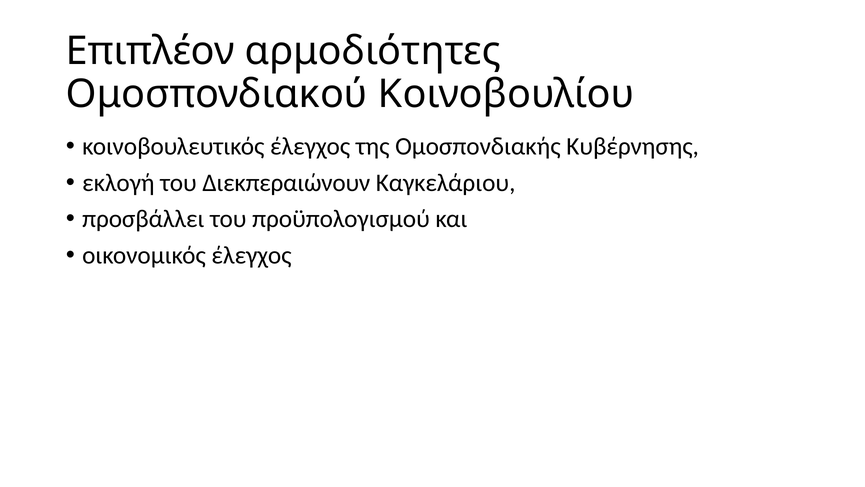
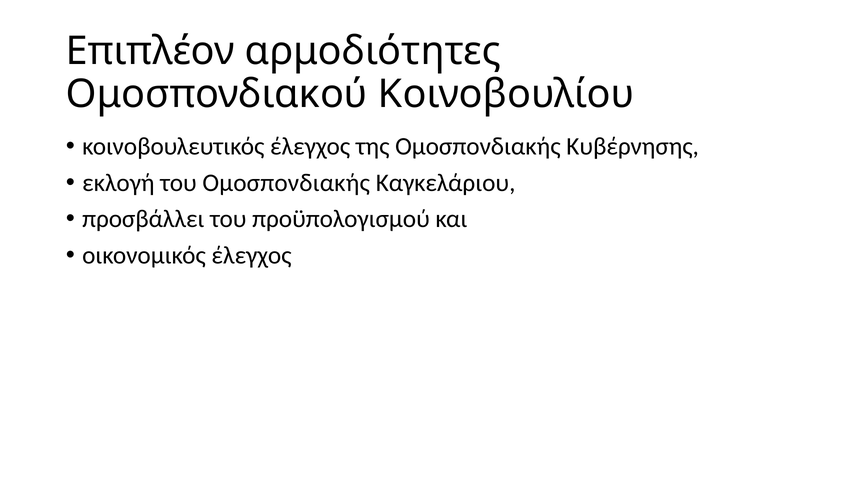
του Διεκπεραιώνουν: Διεκπεραιώνουν -> Οµοσπονδιακής
